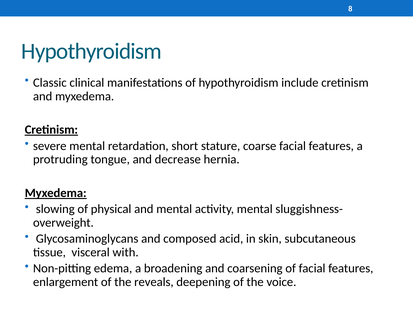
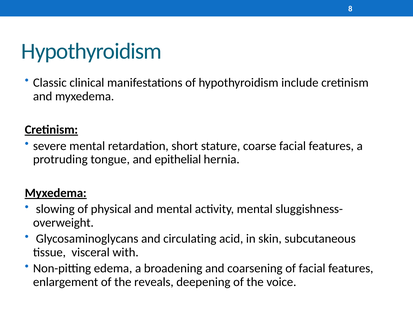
decrease: decrease -> epithelial
composed: composed -> circulating
